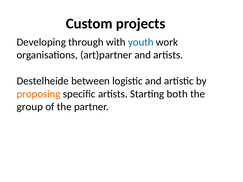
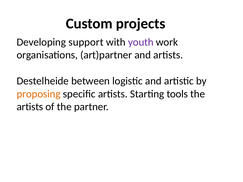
through: through -> support
youth colour: blue -> purple
both: both -> tools
group at (30, 107): group -> artists
